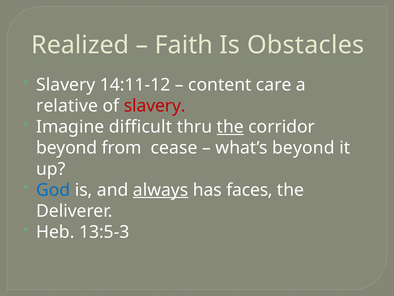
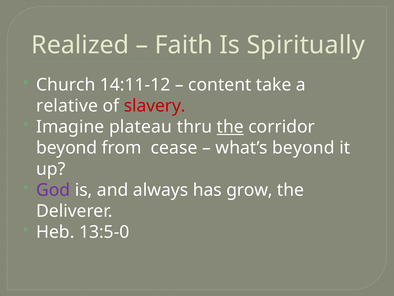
Obstacles: Obstacles -> Spiritually
Slavery at (66, 85): Slavery -> Church
care: care -> take
difficult: difficult -> plateau
God colour: blue -> purple
always underline: present -> none
faces: faces -> grow
13:5-3: 13:5-3 -> 13:5-0
